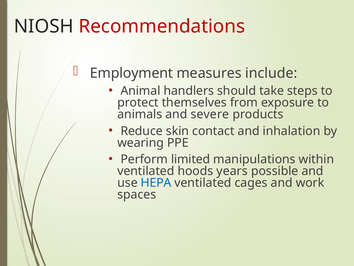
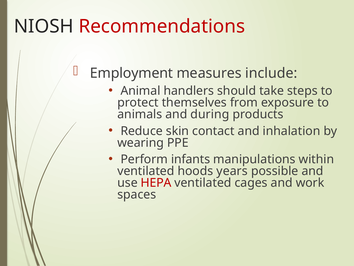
severe: severe -> during
limited: limited -> infants
HEPA colour: blue -> red
